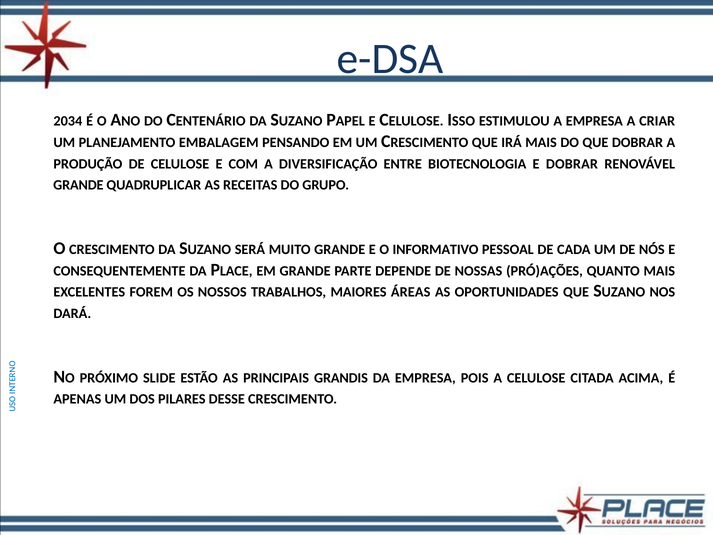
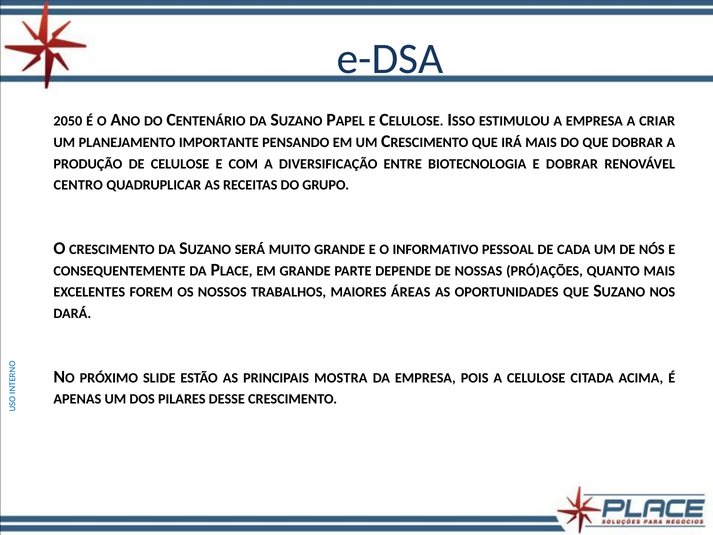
2034: 2034 -> 2050
EMBALAGEM: EMBALAGEM -> IMPORTANTE
GRANDE at (78, 185): GRANDE -> CENTRO
GRANDIS: GRANDIS -> MOSTRA
